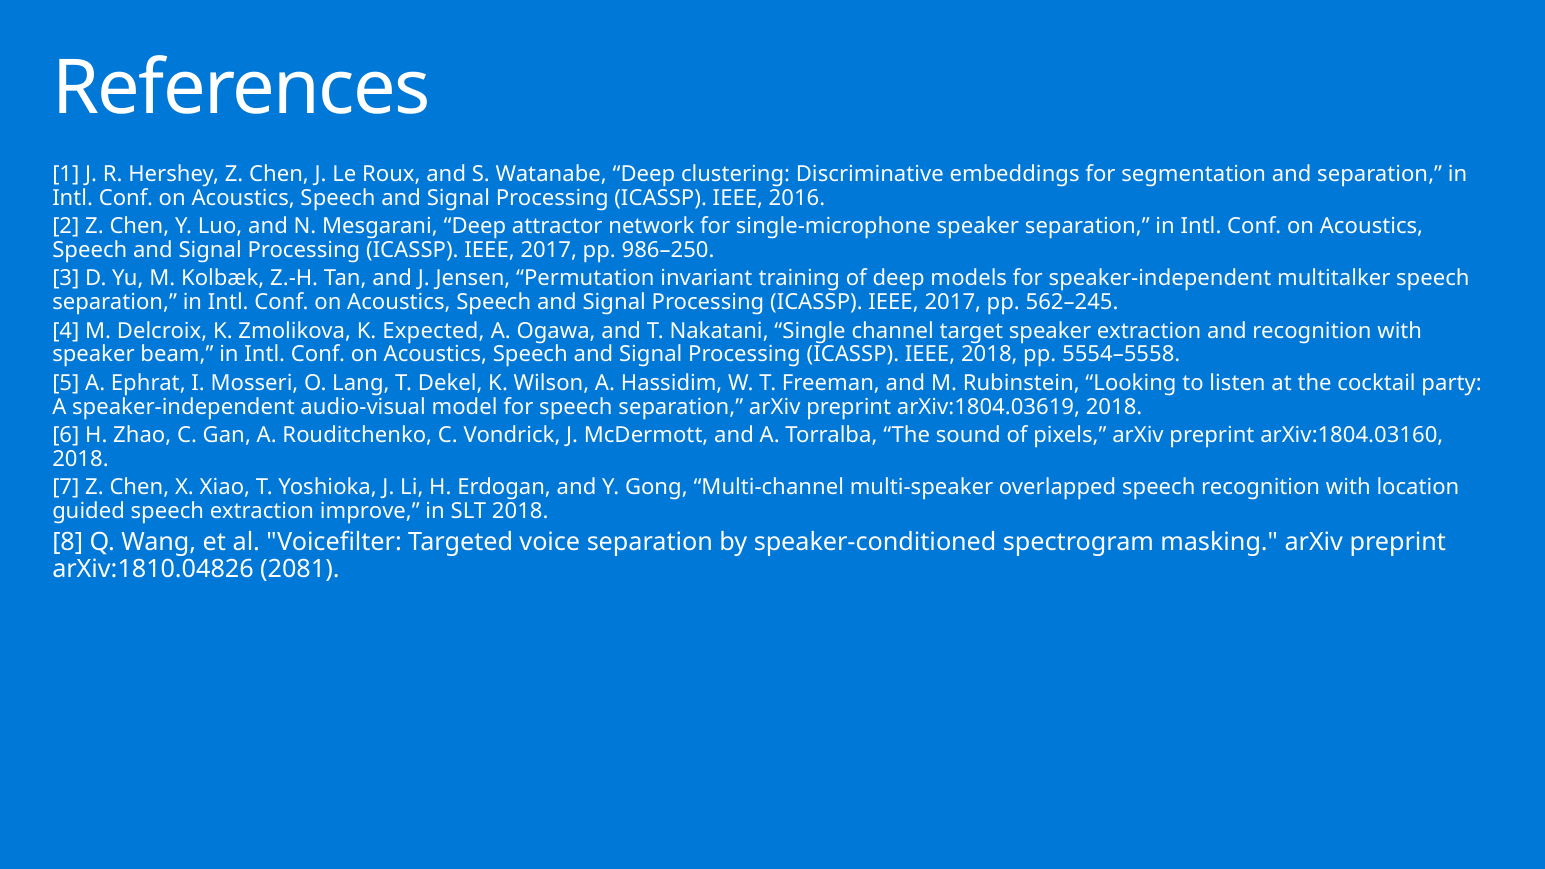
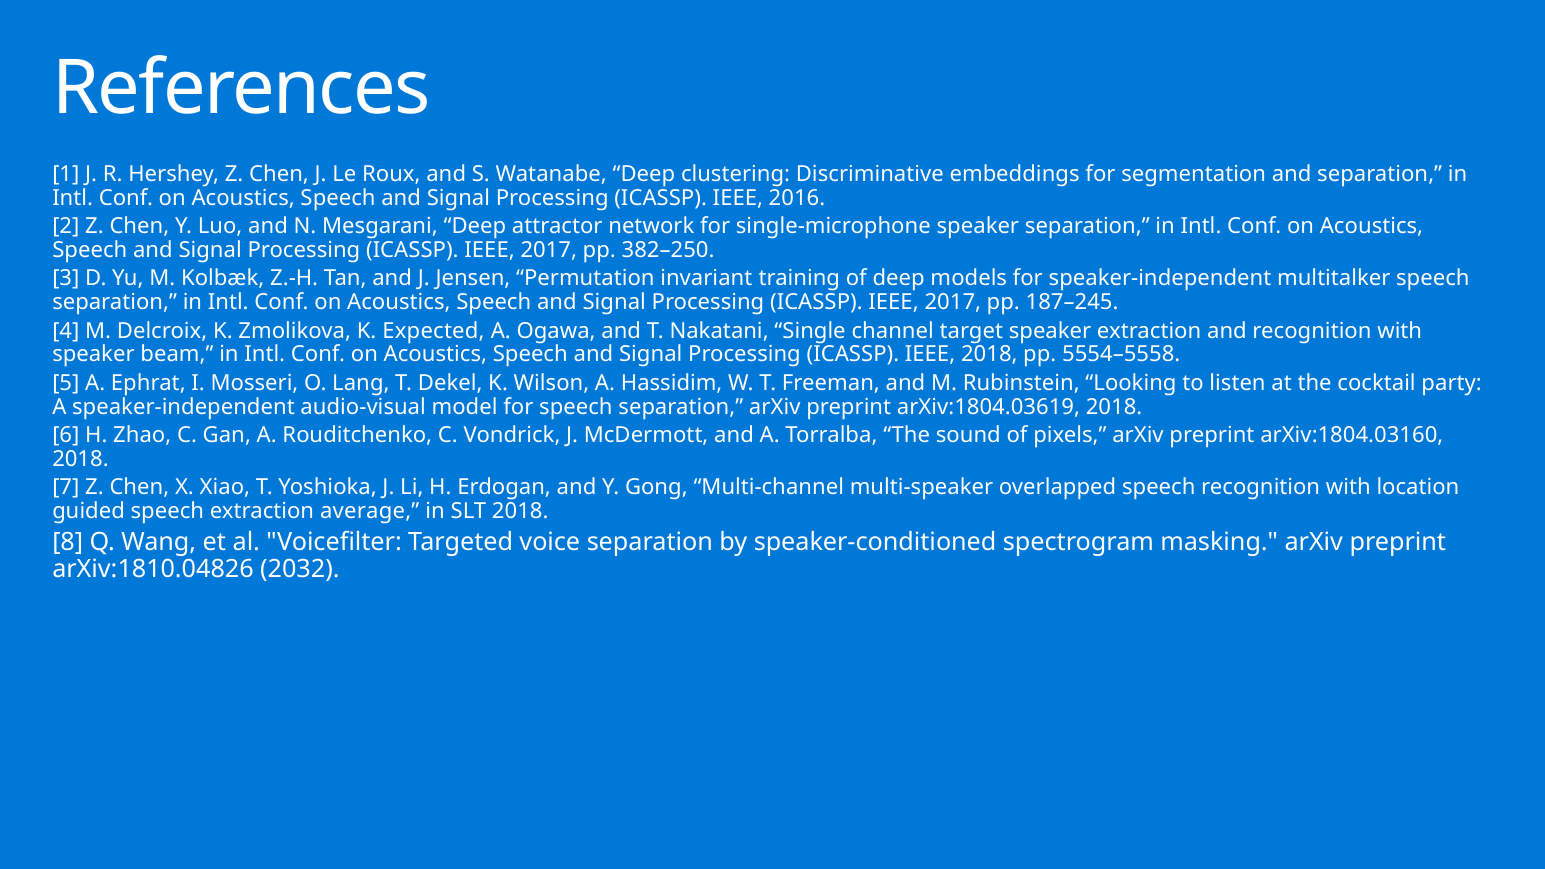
986–250: 986–250 -> 382–250
562–245: 562–245 -> 187–245
improve: improve -> average
2081: 2081 -> 2032
